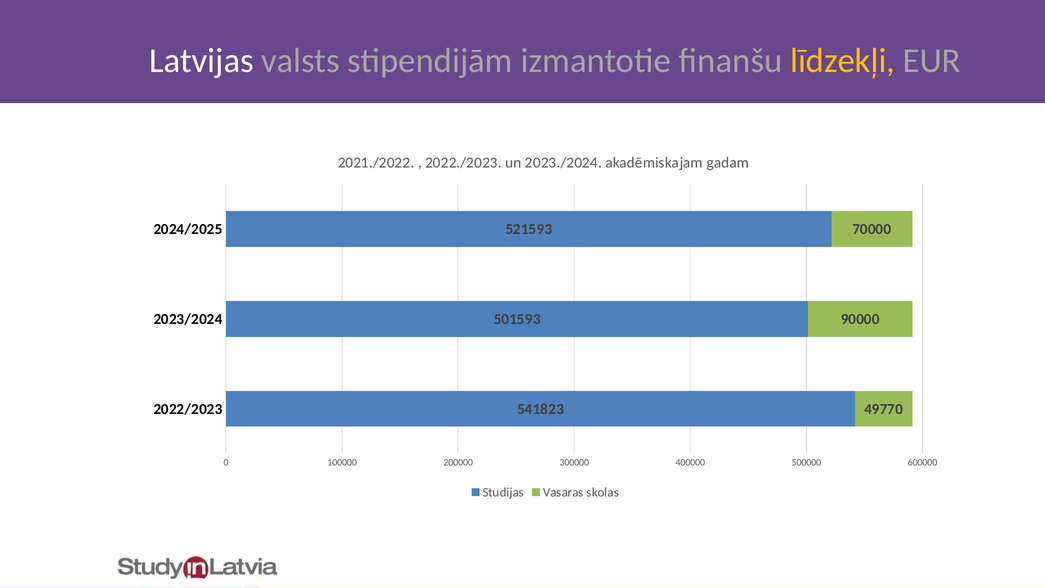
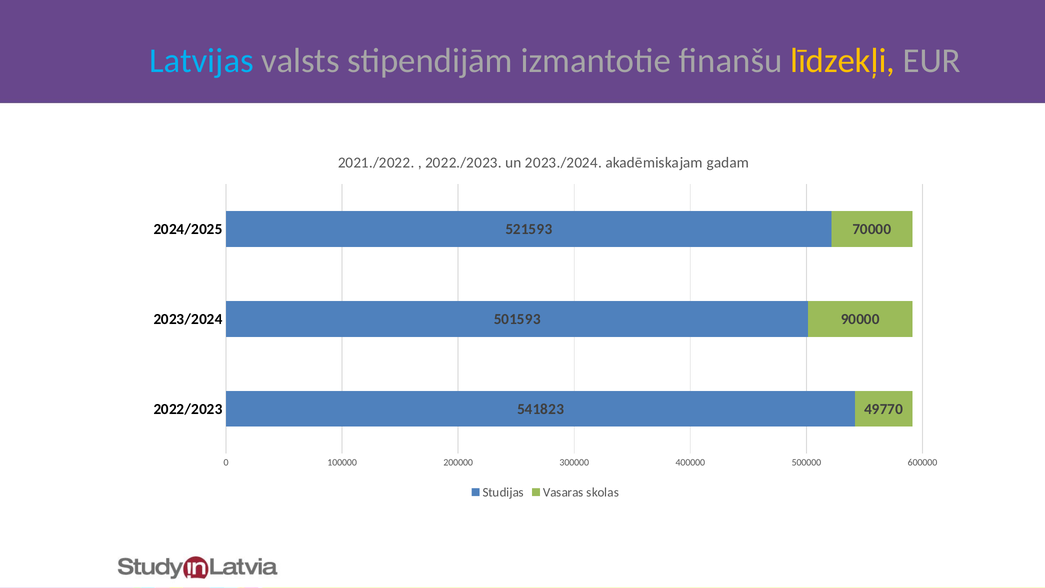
Latvijas colour: white -> light blue
